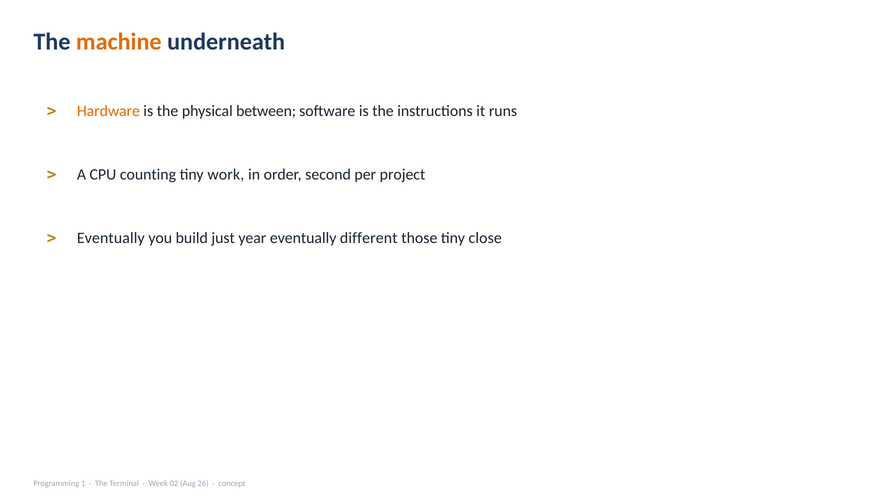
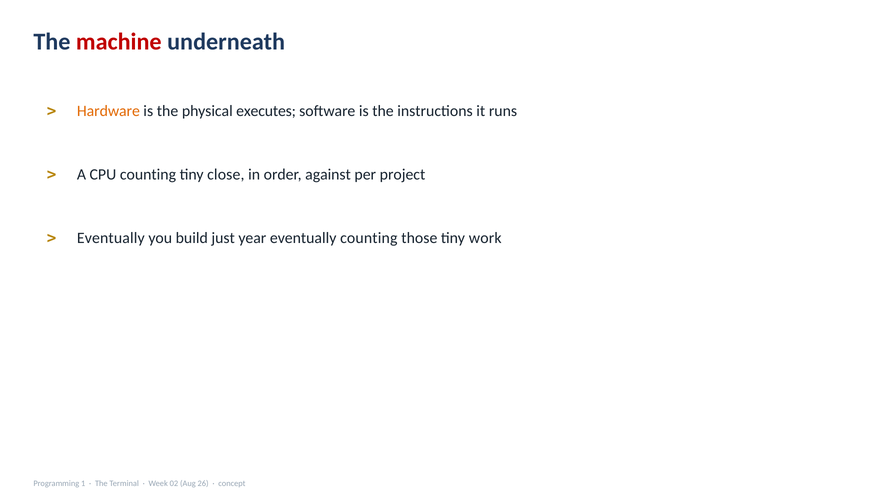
machine colour: orange -> red
between: between -> executes
work: work -> close
second: second -> against
eventually different: different -> counting
close: close -> work
